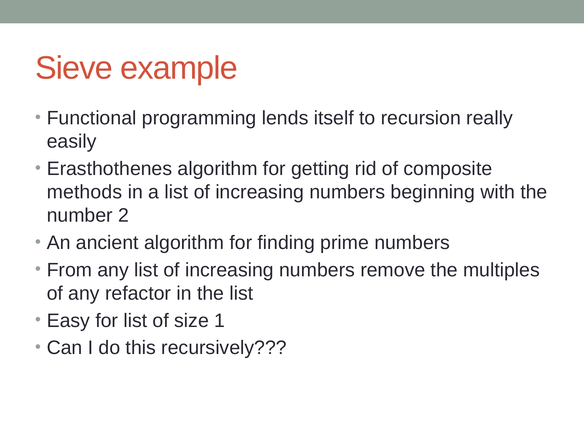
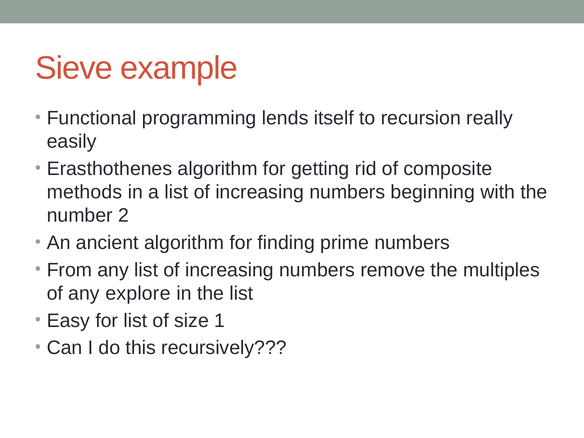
refactor: refactor -> explore
